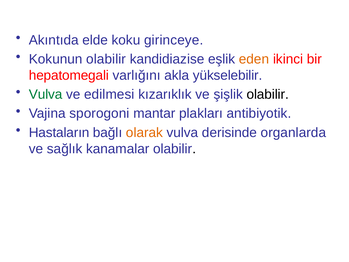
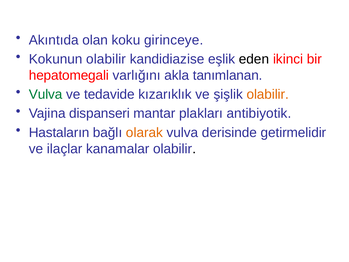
elde: elde -> olan
eden colour: orange -> black
yükselebilir: yükselebilir -> tanımlanan
edilmesi: edilmesi -> tedavide
olabilir at (268, 94) colour: black -> orange
sporogoni: sporogoni -> dispanseri
organlarda: organlarda -> getirmelidir
sağlık: sağlık -> ilaçlar
